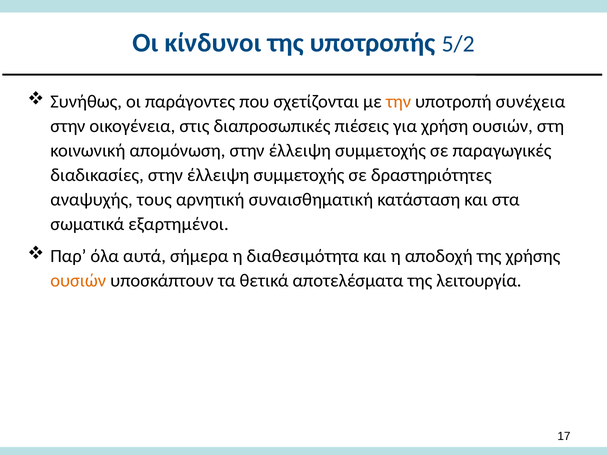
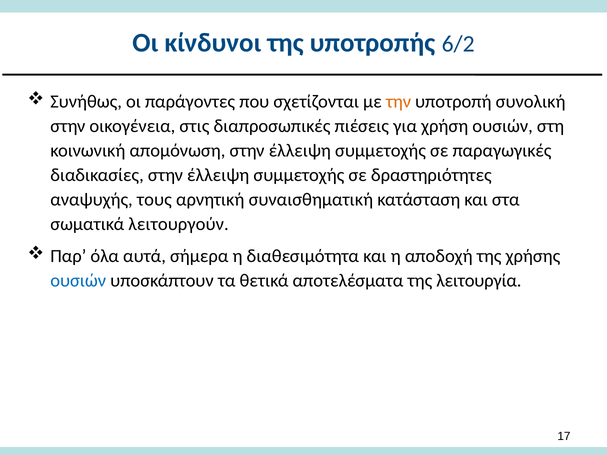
5/2: 5/2 -> 6/2
συνέχεια: συνέχεια -> συνολική
εξαρτημένοι: εξαρτημένοι -> λειτουργούν
ουσιών at (78, 281) colour: orange -> blue
